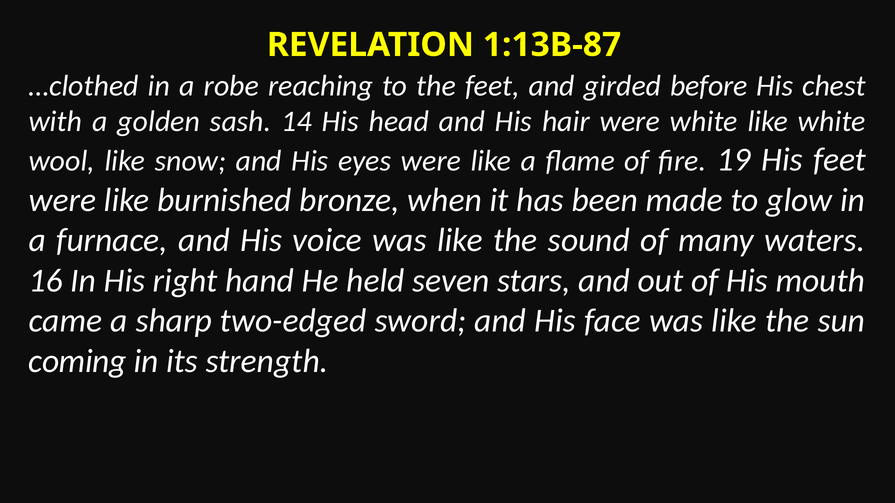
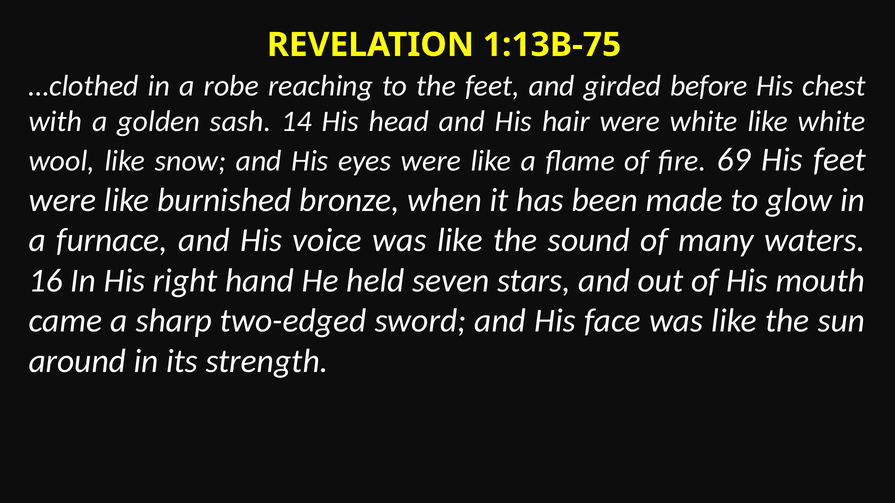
1:13B-87: 1:13B-87 -> 1:13B-75
19: 19 -> 69
coming: coming -> around
